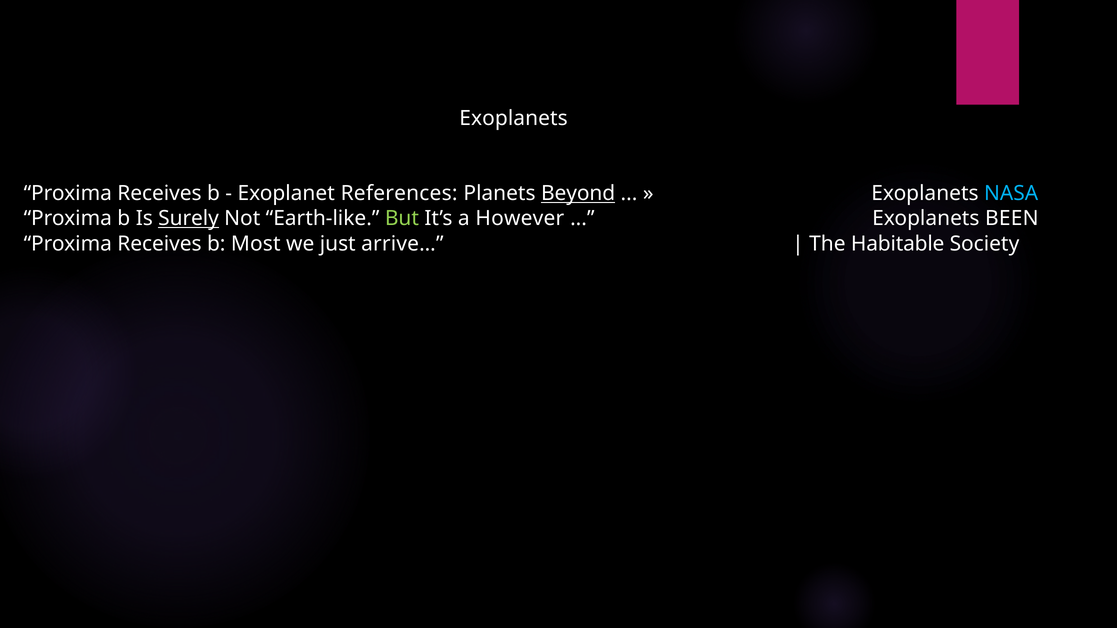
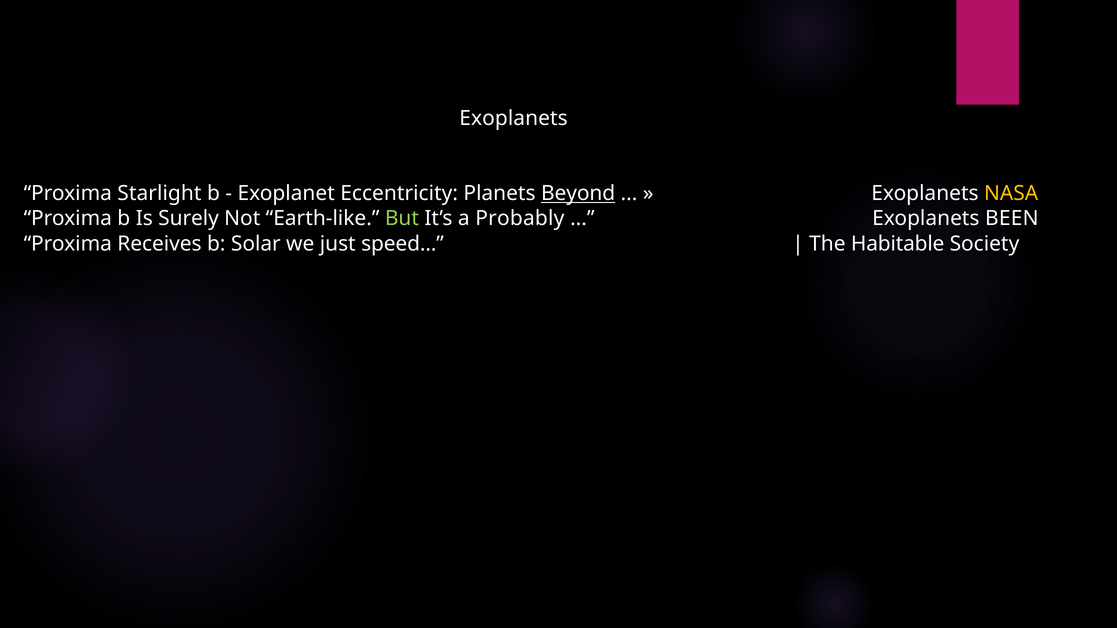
Receives at (159, 194): Receives -> Starlight
References: References -> Eccentricity
NASA colour: light blue -> yellow
Surely underline: present -> none
However: However -> Probably
Most: Most -> Solar
arrive…: arrive… -> speed…
